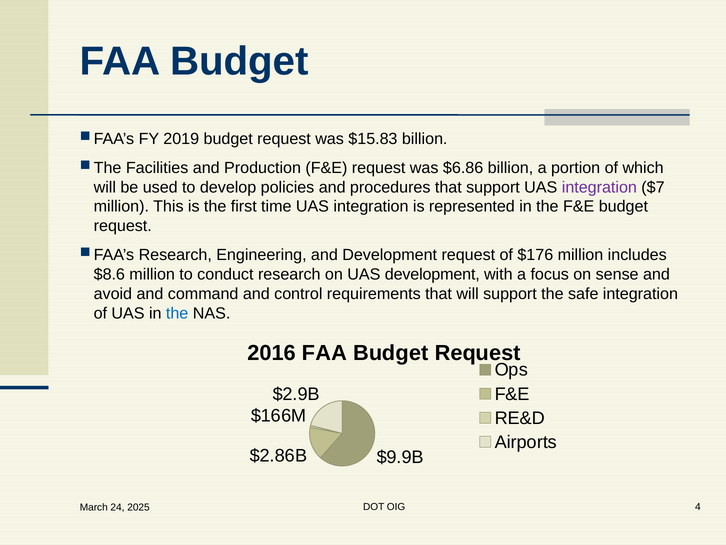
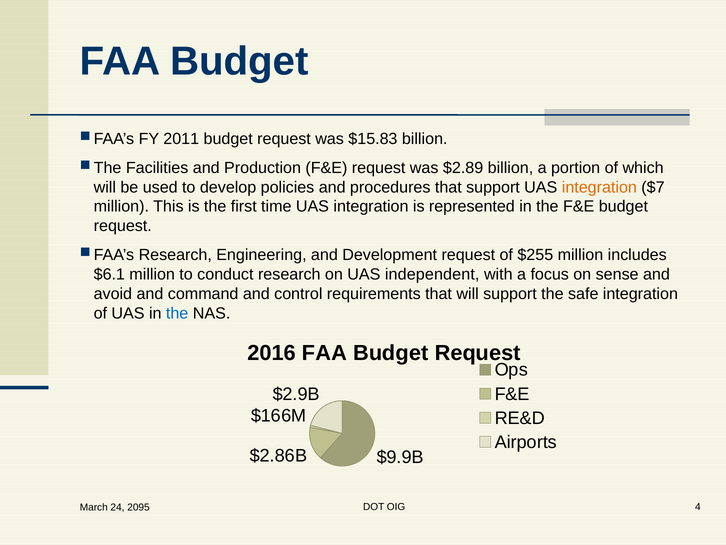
2019: 2019 -> 2011
$6.86: $6.86 -> $2.89
integration at (599, 187) colour: purple -> orange
$176: $176 -> $255
$8.6: $8.6 -> $6.1
UAS development: development -> independent
2025: 2025 -> 2095
